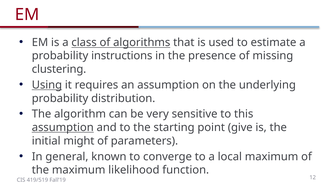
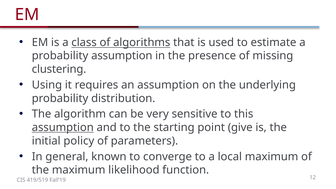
probability instructions: instructions -> assumption
Using underline: present -> none
might: might -> policy
